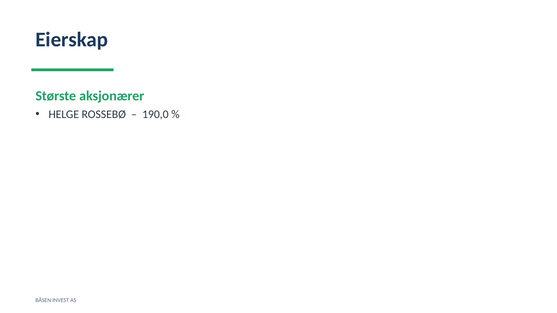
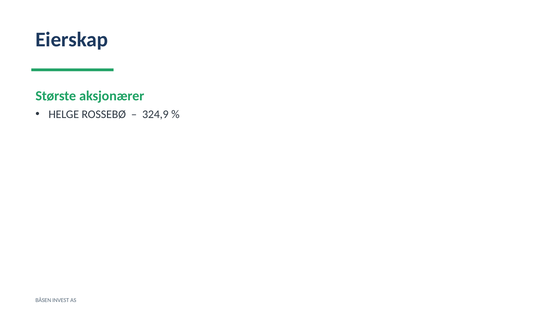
190,0: 190,0 -> 324,9
